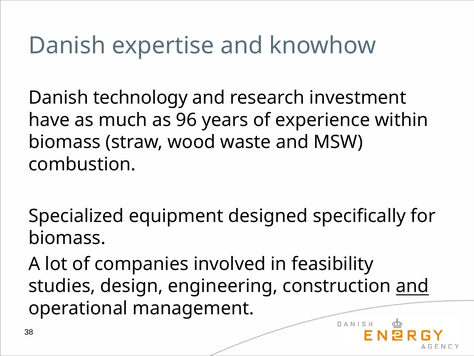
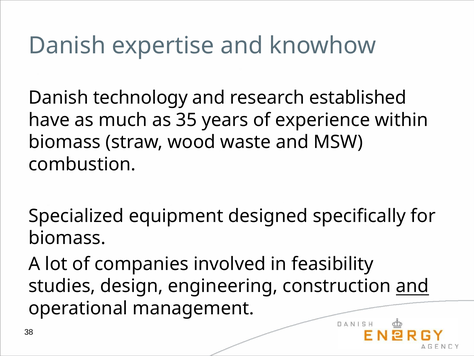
investment: investment -> established
96: 96 -> 35
